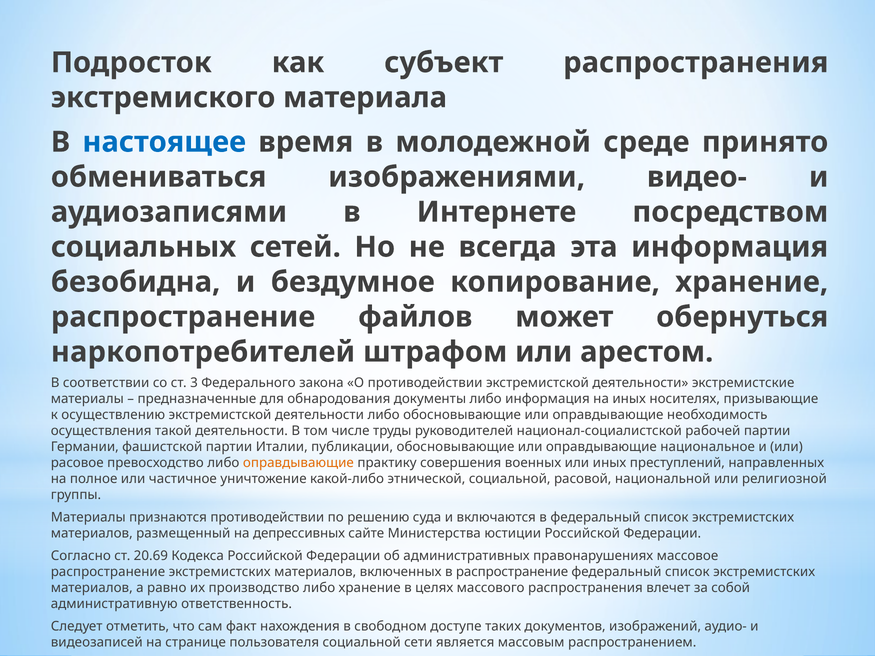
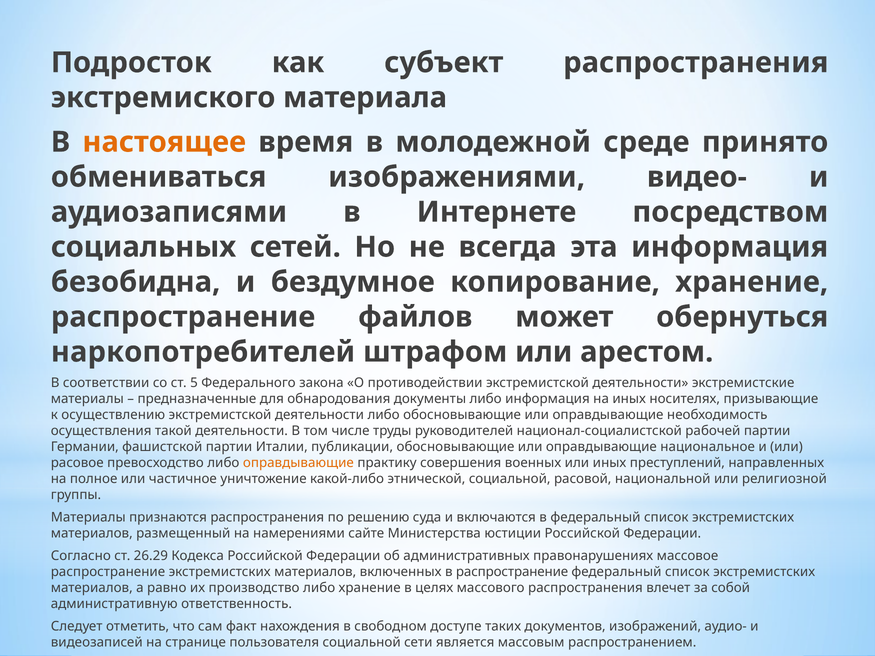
настоящее colour: blue -> orange
3: 3 -> 5
признаются противодействии: противодействии -> распространения
депрессивных: депрессивных -> намерениями
20.69: 20.69 -> 26.29
